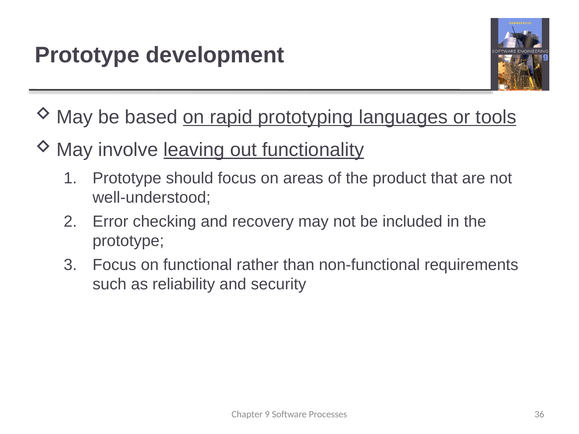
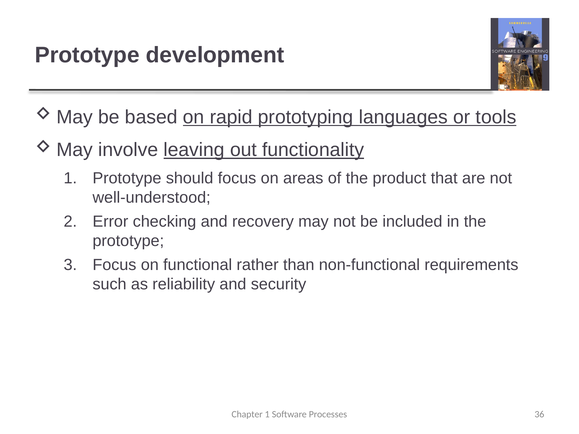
Chapter 9: 9 -> 1
